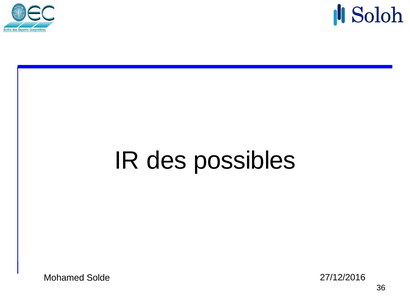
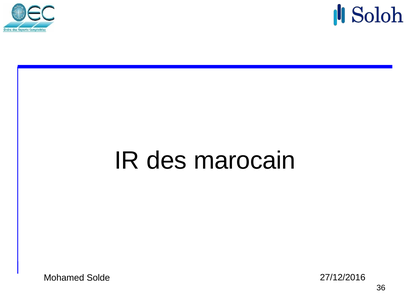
possibles: possibles -> marocain
